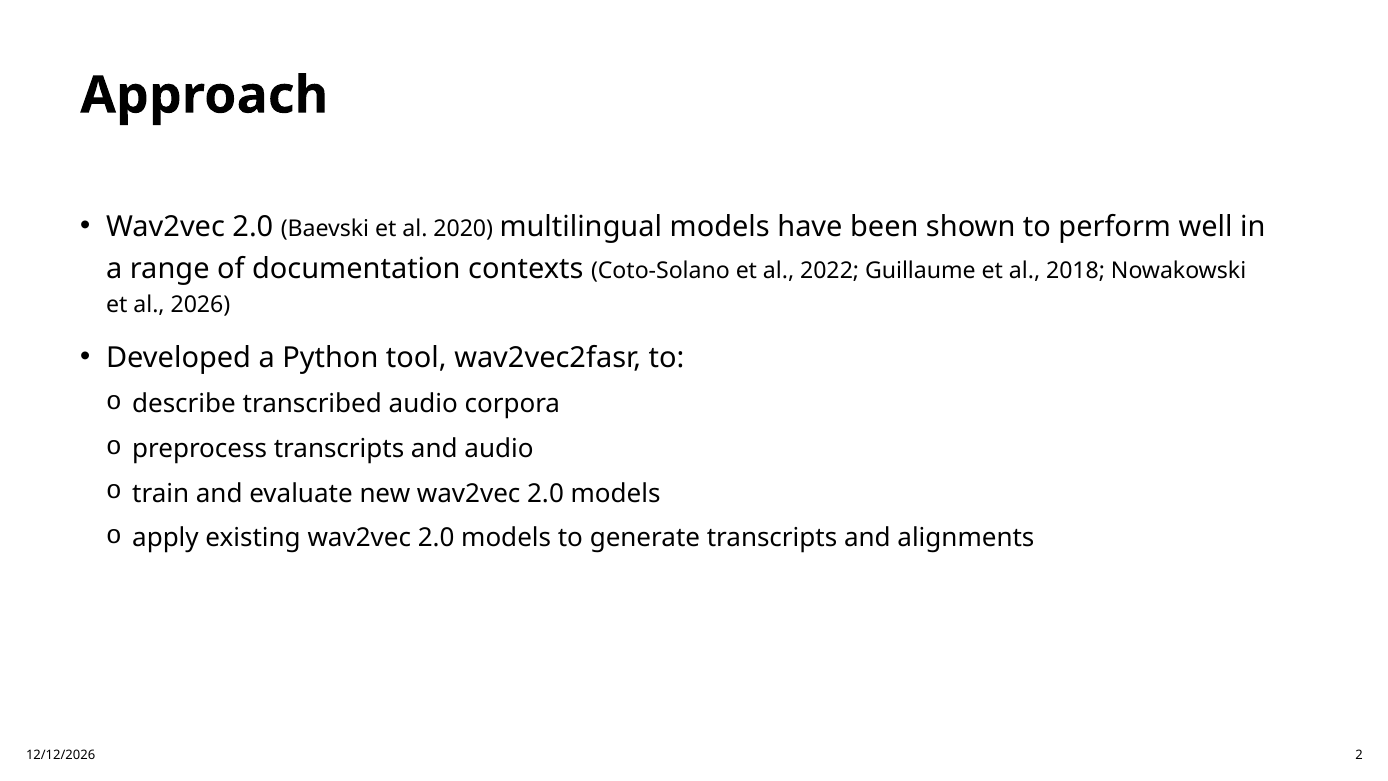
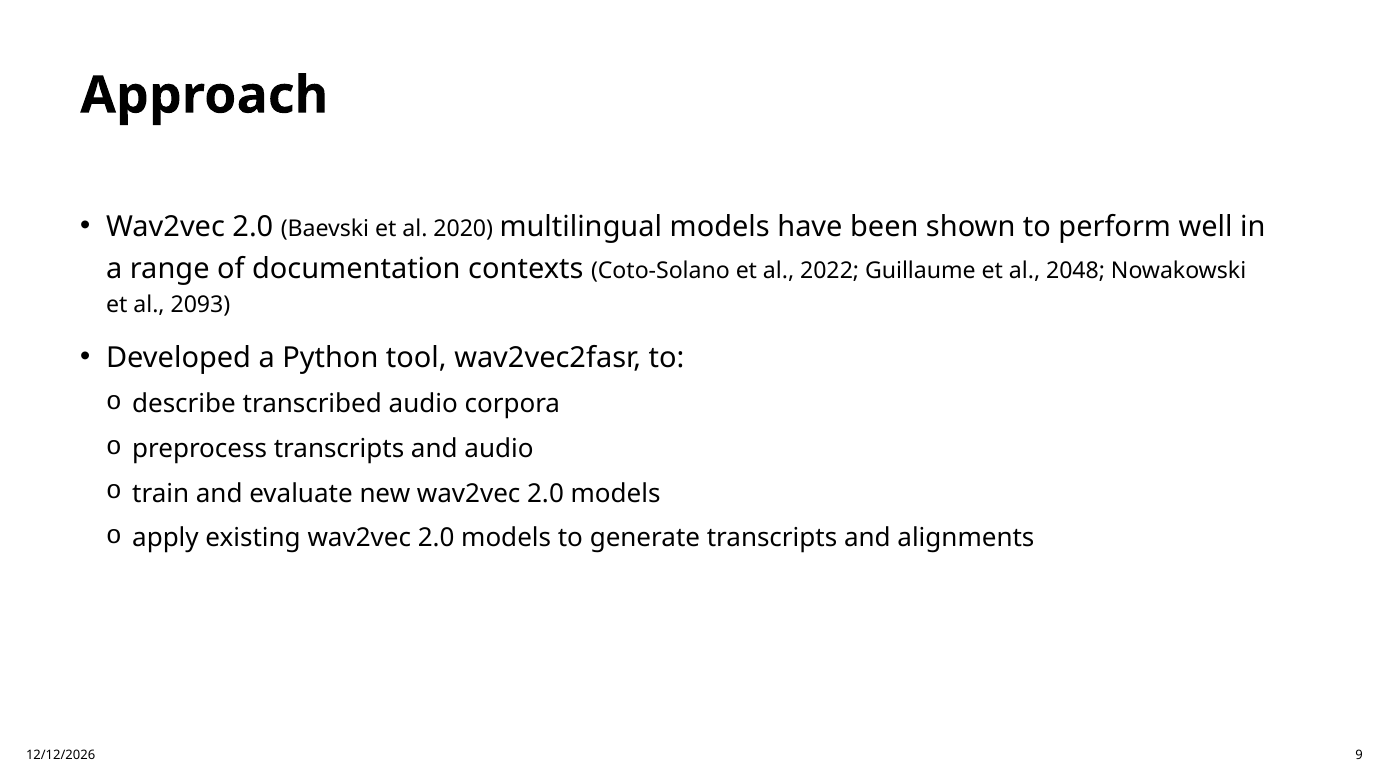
2018: 2018 -> 2048
2026: 2026 -> 2093
2: 2 -> 9
